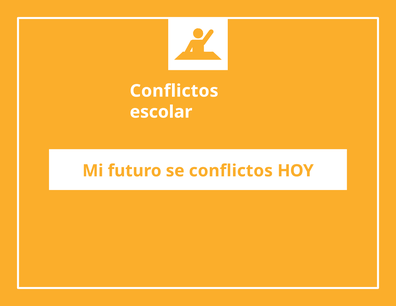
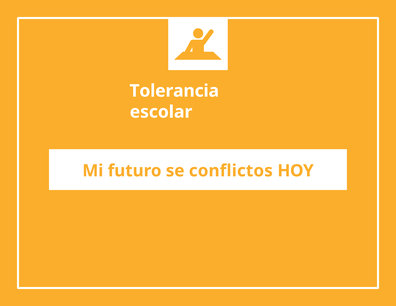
Conflictos at (174, 91): Conflictos -> Tolerancia
